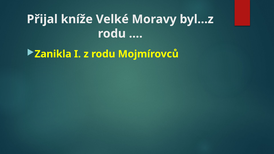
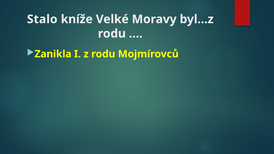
Přijal: Přijal -> Stalo
